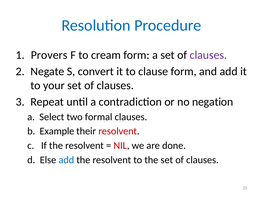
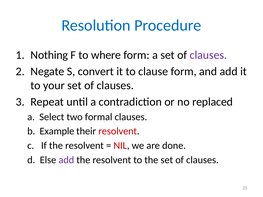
Provers: Provers -> Nothing
cream: cream -> where
negation: negation -> replaced
add at (66, 160) colour: blue -> purple
